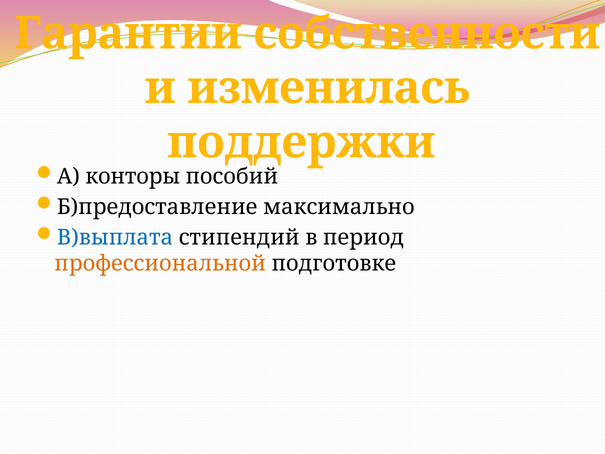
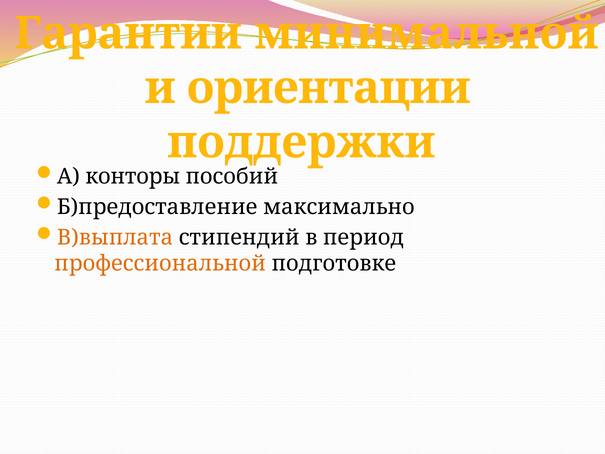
собственности: собственности -> минимальной
изменилась: изменилась -> ориентации
В)выплата colour: blue -> orange
